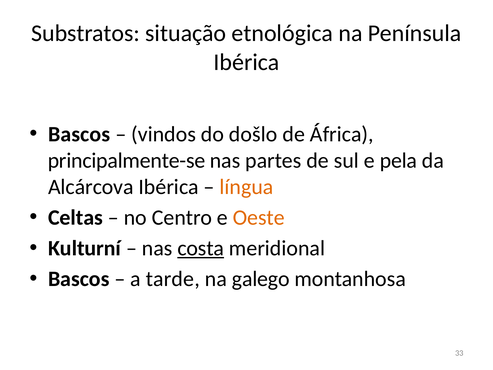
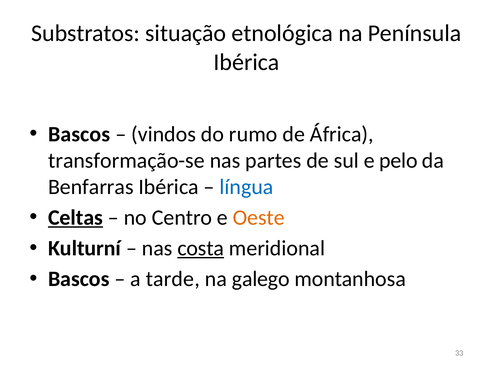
došlo: došlo -> rumo
principalmente-se: principalmente-se -> transformação-se
pela: pela -> pelo
Alcárcova: Alcárcova -> Benfarras
língua colour: orange -> blue
Celtas underline: none -> present
